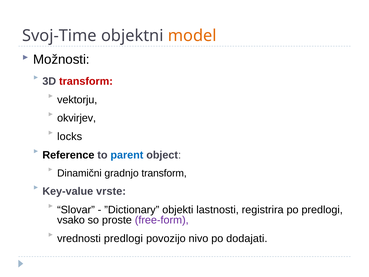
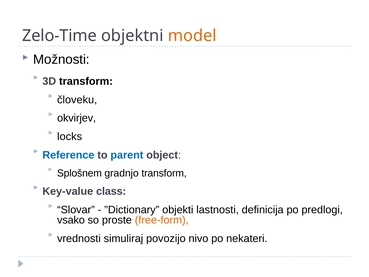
Svoj-Time: Svoj-Time -> Zelo-Time
transform at (86, 81) colour: red -> black
vektorju: vektorju -> človeku
Reference colour: black -> blue
Dinamični: Dinamični -> Splošnem
vrste: vrste -> class
registrira: registrira -> definicija
free-form colour: purple -> orange
vrednosti predlogi: predlogi -> simuliraj
dodajati: dodajati -> nekateri
